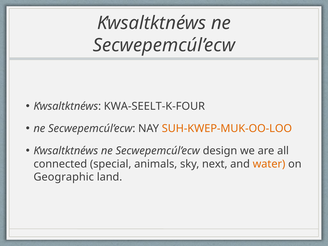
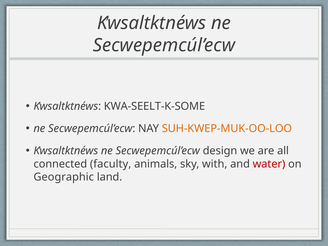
KWA-SEELT-K-FOUR: KWA-SEELT-K-FOUR -> KWA-SEELT-K-SOME
special: special -> faculty
next: next -> with
water colour: orange -> red
